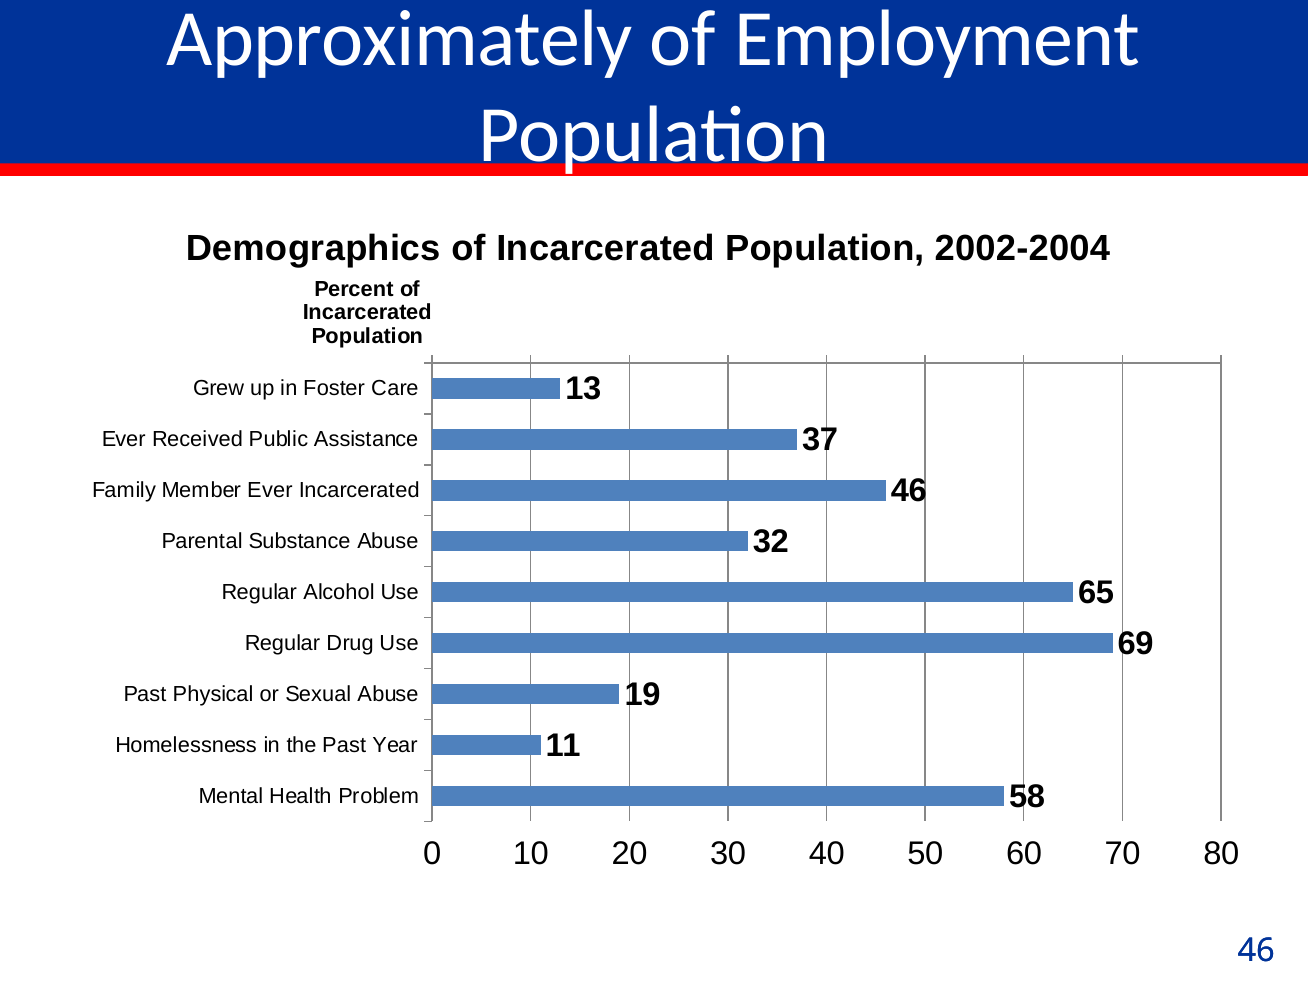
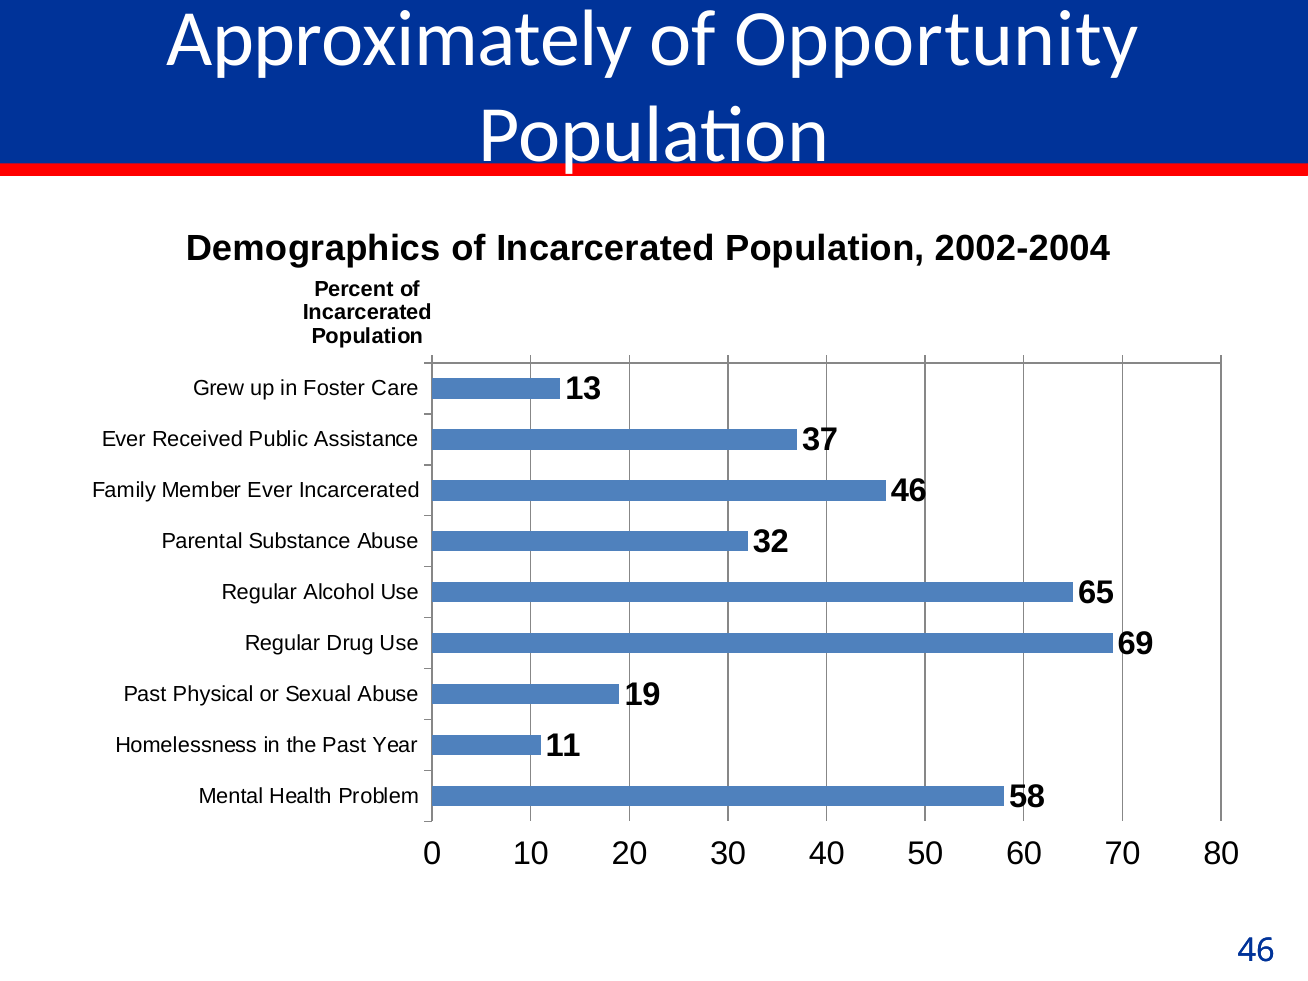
Employment: Employment -> Opportunity
